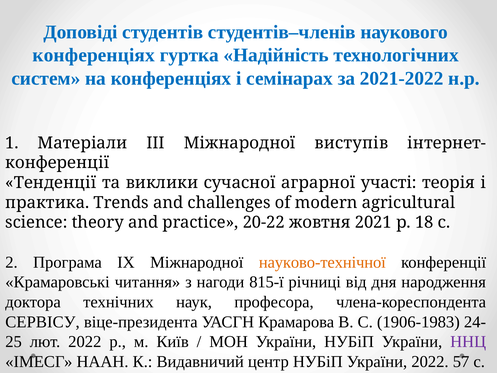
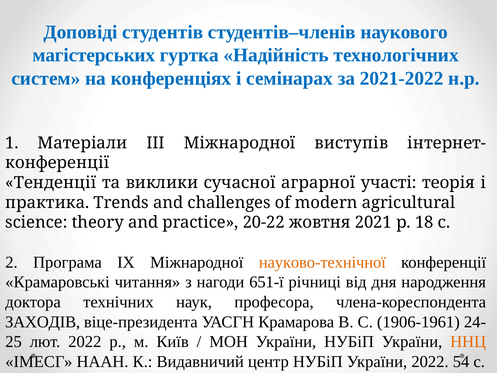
конференціях at (94, 55): конференціях -> магістерських
815-ї: 815-ї -> 651-ї
СЕРВІСУ: СЕРВІСУ -> ЗАХОДІВ
1906-1983: 1906-1983 -> 1906-1961
ННЦ colour: purple -> orange
57: 57 -> 54
